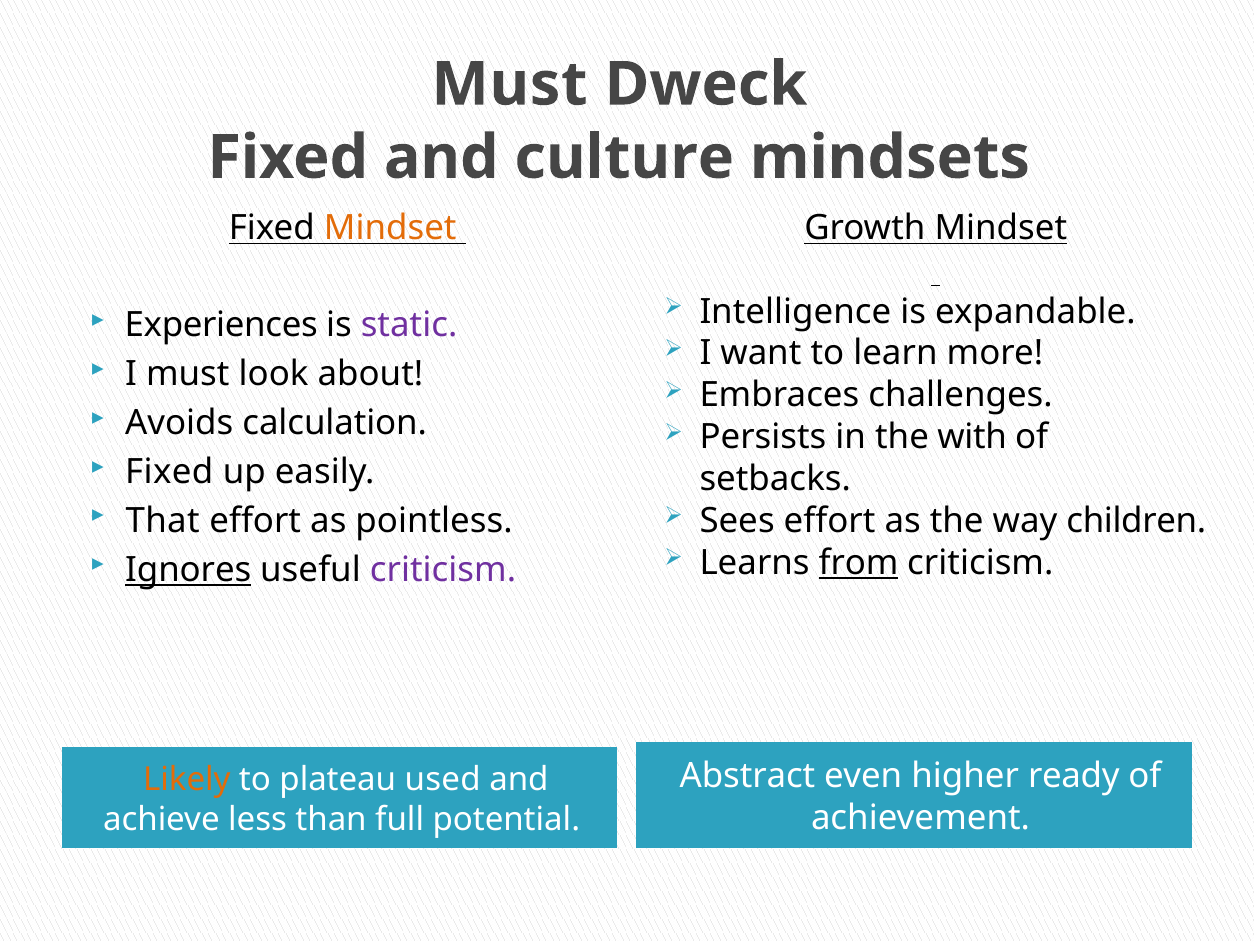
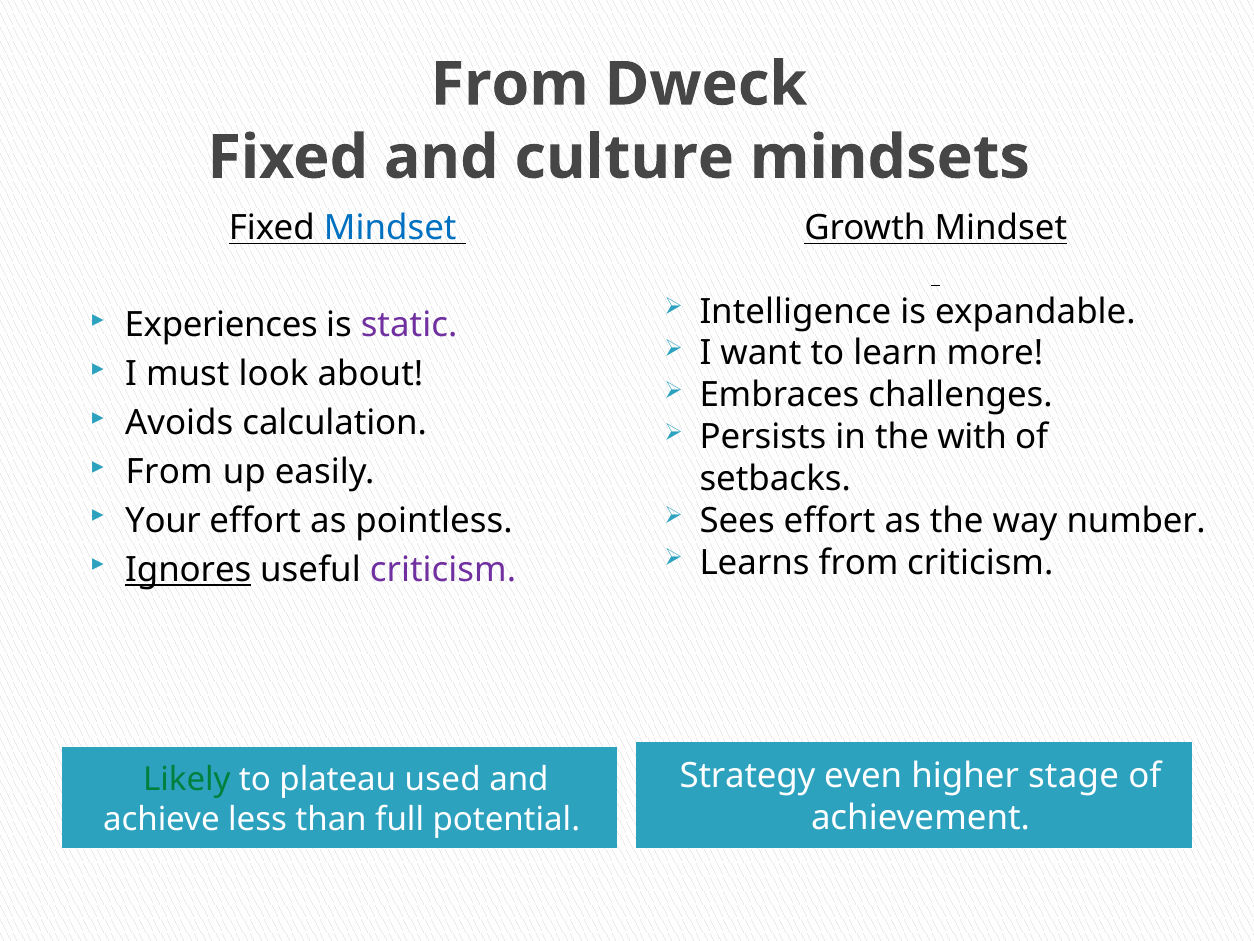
Must at (509, 84): Must -> From
Mindset at (390, 228) colour: orange -> blue
Fixed at (169, 472): Fixed -> From
That: That -> Your
children: children -> number
from at (858, 563) underline: present -> none
Abstract: Abstract -> Strategy
ready: ready -> stage
Likely colour: orange -> green
